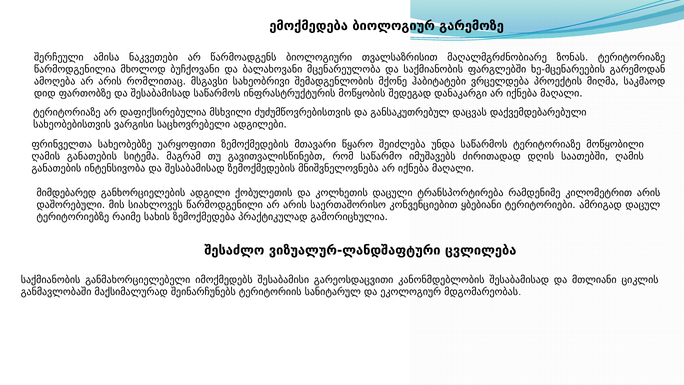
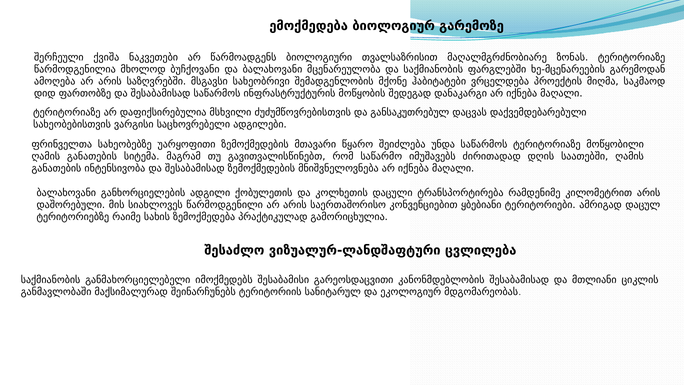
ამისა: ამისა -> ქვიშა
რომლითაც: რომლითაც -> საზღვრებში
მიმდებარედ at (66, 193): მიმდებარედ -> ბალახოვანი
